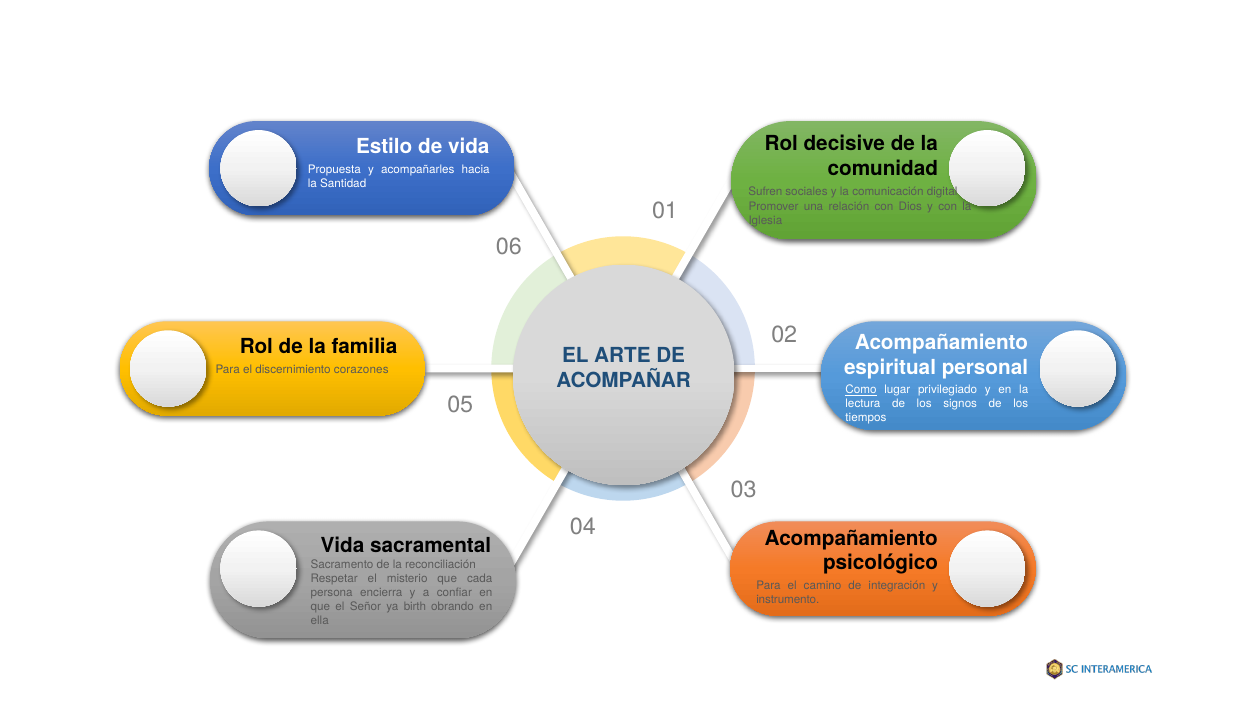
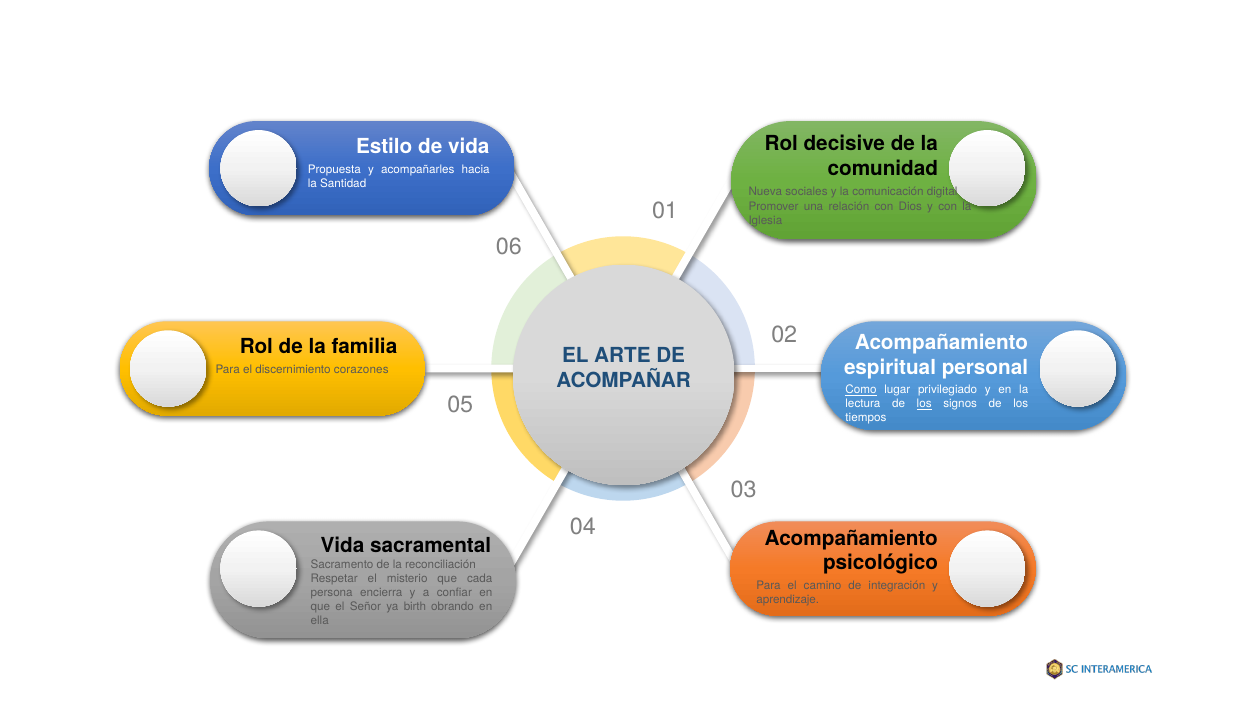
Sufren: Sufren -> Nueva
los at (924, 404) underline: none -> present
instrumento: instrumento -> aprendizaje
